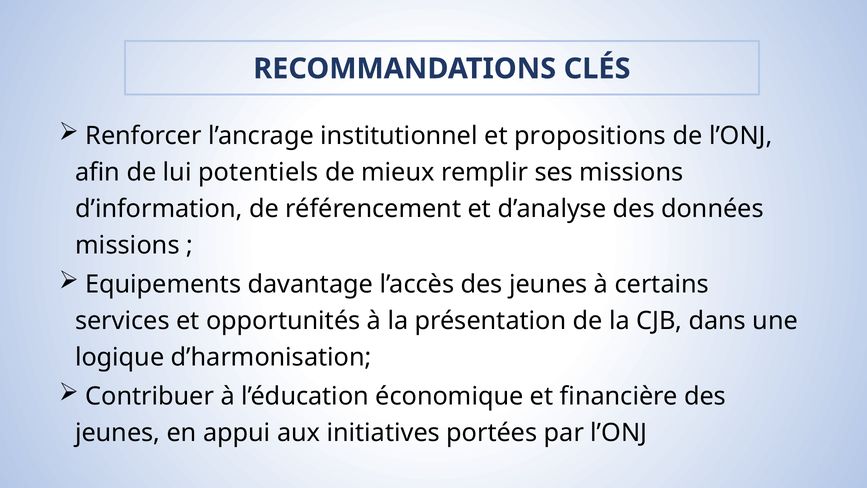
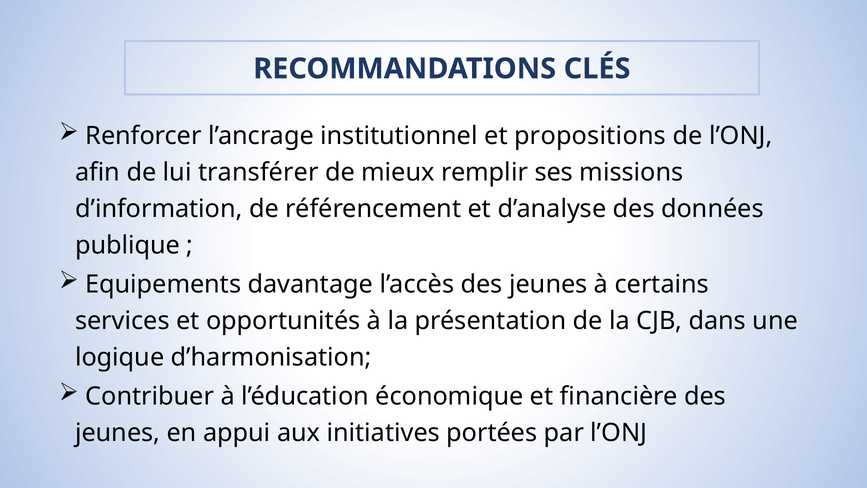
potentiels: potentiels -> transférer
missions at (127, 245): missions -> publique
